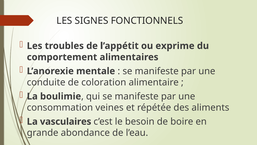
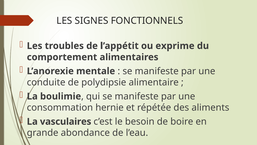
coloration: coloration -> polydipsie
veines: veines -> hernie
